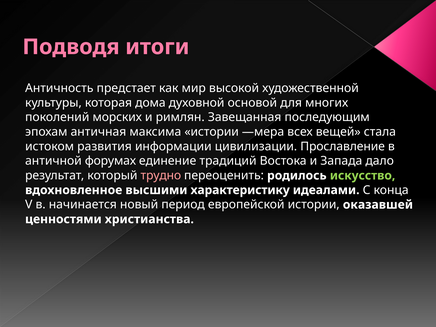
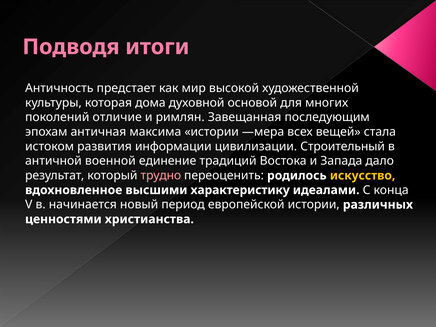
морских: морских -> отличие
Прославление: Прославление -> Строительный
форумах: форумах -> военной
искусство colour: light green -> yellow
оказавшей: оказавшей -> различных
